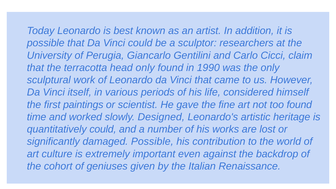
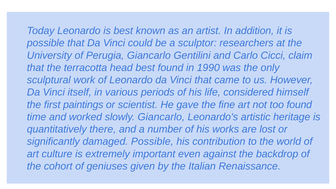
head only: only -> best
slowly Designed: Designed -> Giancarlo
quantitatively could: could -> there
